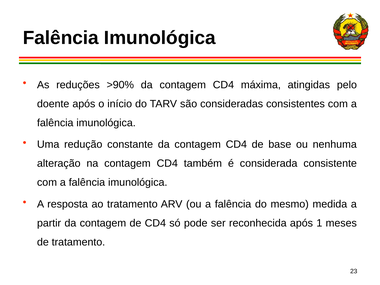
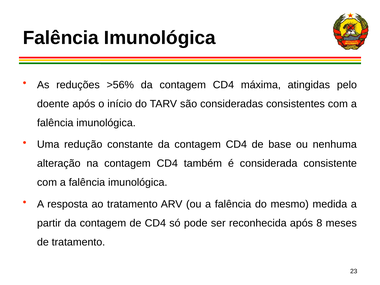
>90%: >90% -> >56%
1: 1 -> 8
